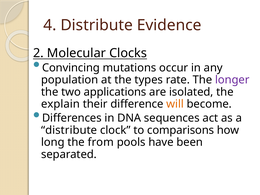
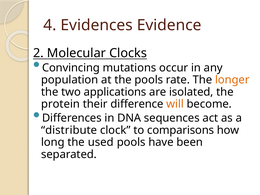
4 Distribute: Distribute -> Evidences
the types: types -> pools
longer colour: purple -> orange
explain: explain -> protein
from: from -> used
